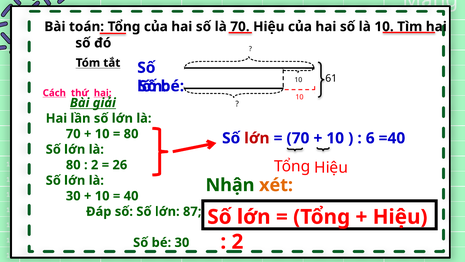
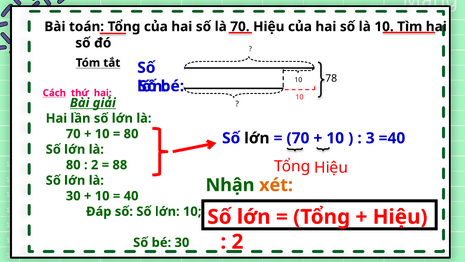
61: 61 -> 78
hai at (103, 93) underline: present -> none
lớn at (257, 138) colour: red -> black
6 at (370, 138): 6 -> 3
26: 26 -> 88
lớn 87: 87 -> 10
